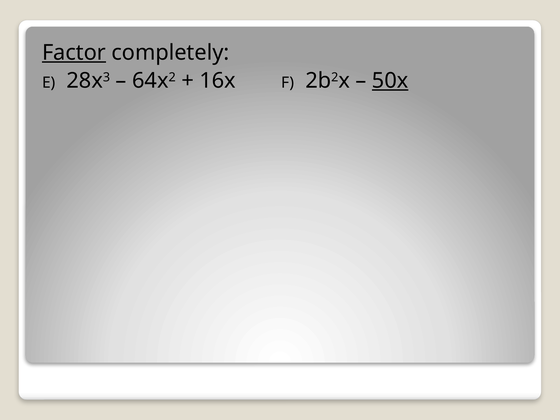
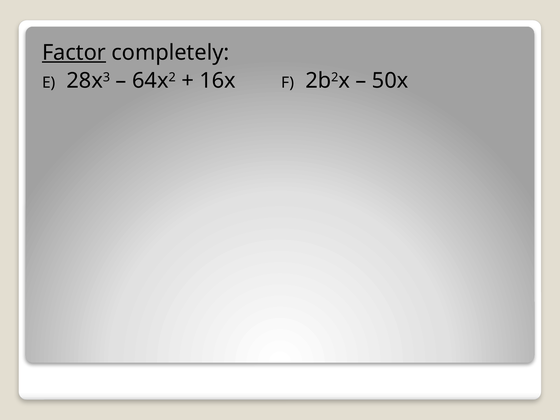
50x underline: present -> none
